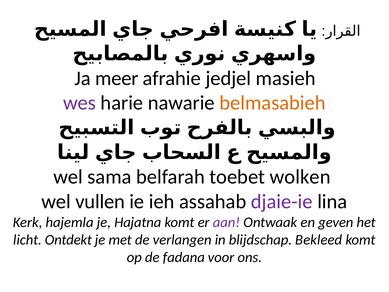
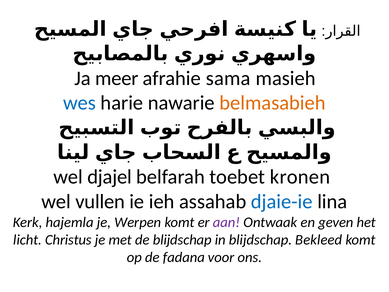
jedjel: jedjel -> sama
wes colour: purple -> blue
sama: sama -> djajel
wolken: wolken -> kronen
djaie-ie colour: purple -> blue
Hajatna: Hajatna -> Werpen
Ontdekt: Ontdekt -> Christus
de verlangen: verlangen -> blijdschap
